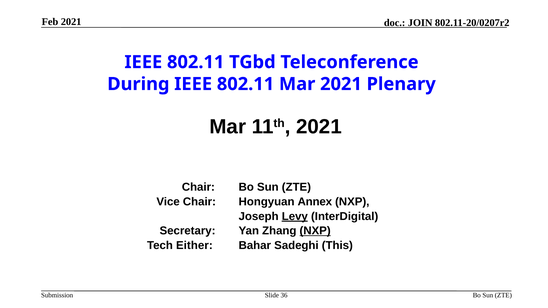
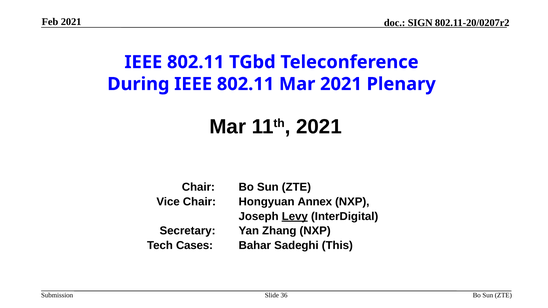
JOIN: JOIN -> SIGN
NXP at (315, 231) underline: present -> none
Either: Either -> Cases
